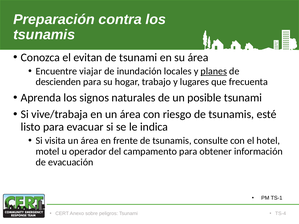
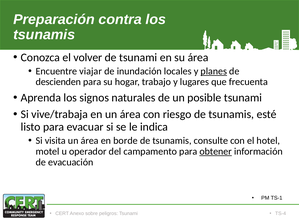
evitan: evitan -> volver
frente: frente -> borde
obtener underline: none -> present
